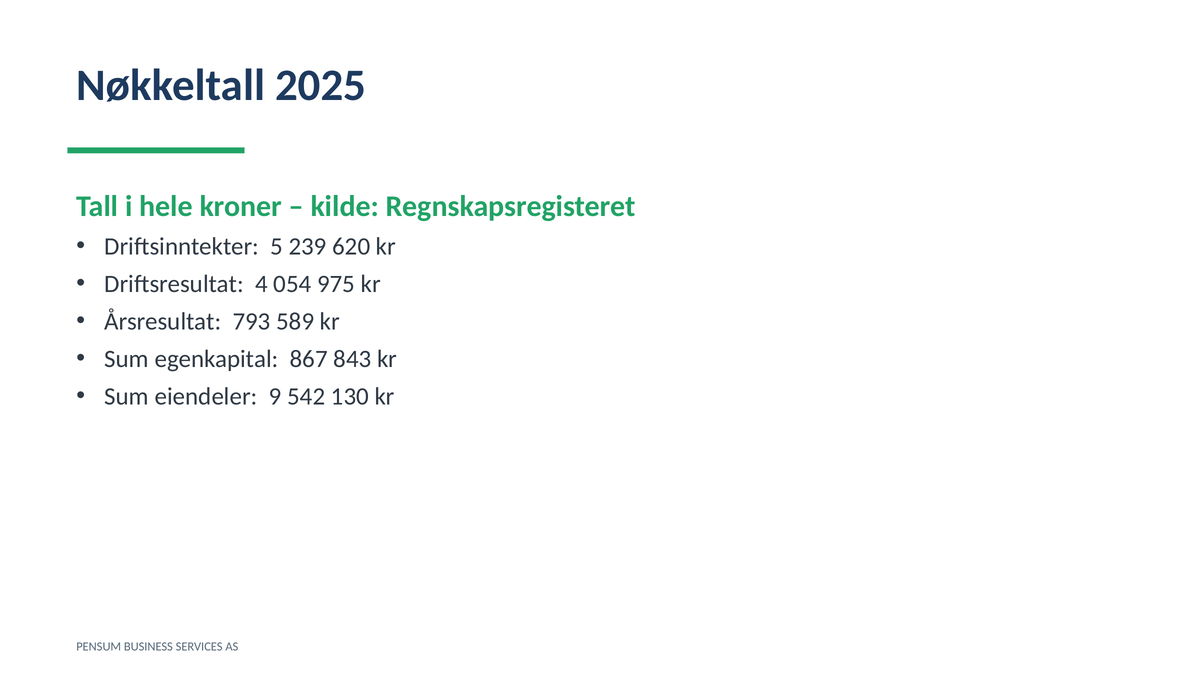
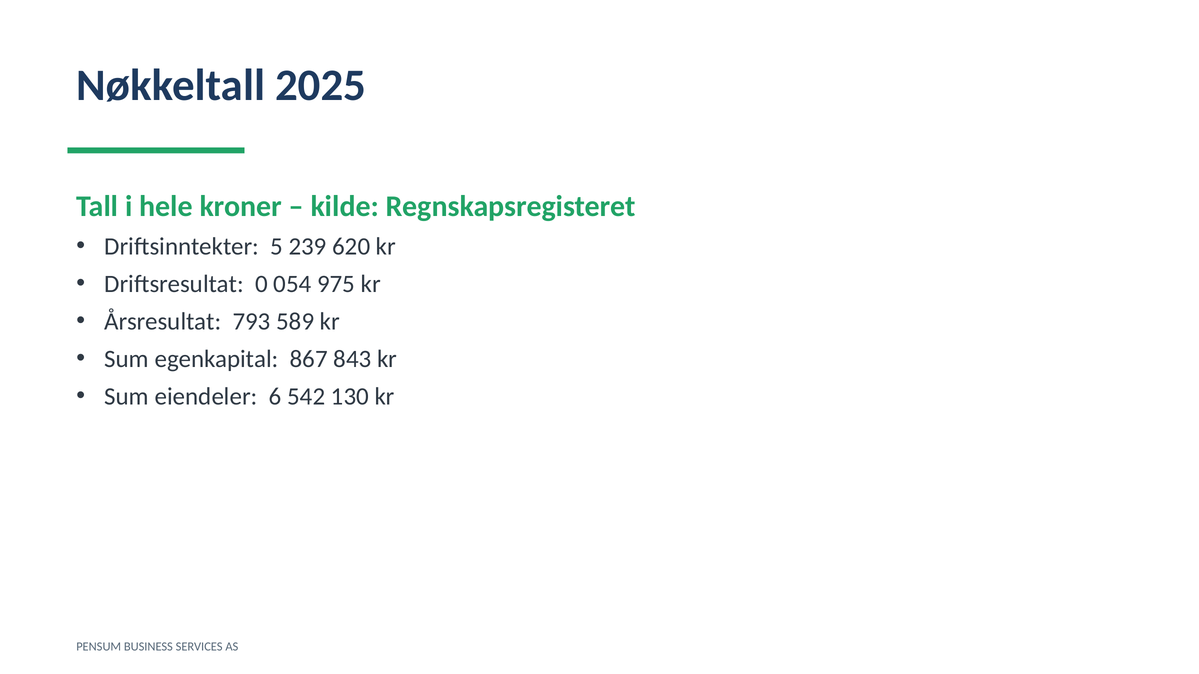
4: 4 -> 0
9: 9 -> 6
